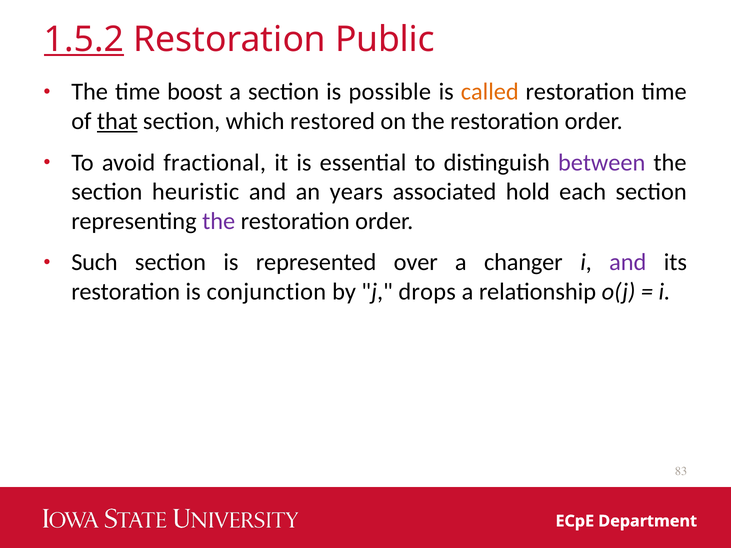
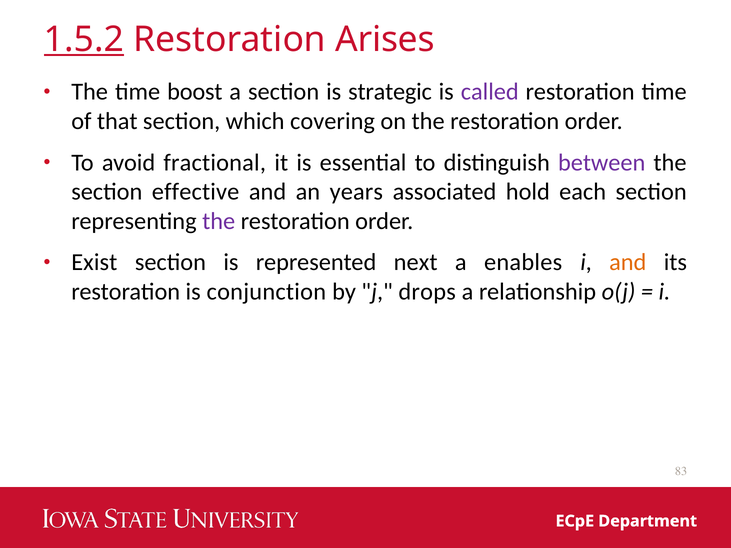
Public: Public -> Arises
possible: possible -> strategic
called colour: orange -> purple
that underline: present -> none
restored: restored -> covering
heuristic: heuristic -> effective
Such: Such -> Exist
over: over -> next
changer: changer -> enables
and at (628, 263) colour: purple -> orange
